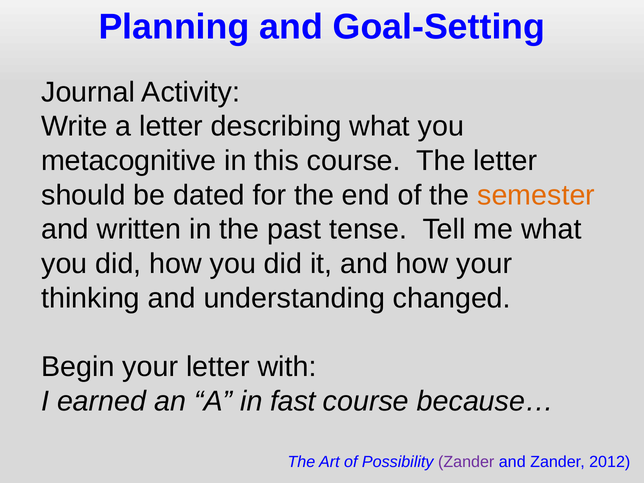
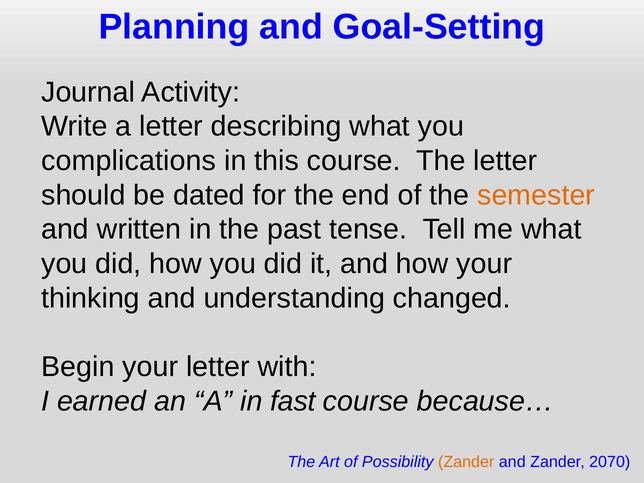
metacognitive: metacognitive -> complications
Zander at (466, 462) colour: purple -> orange
2012: 2012 -> 2070
